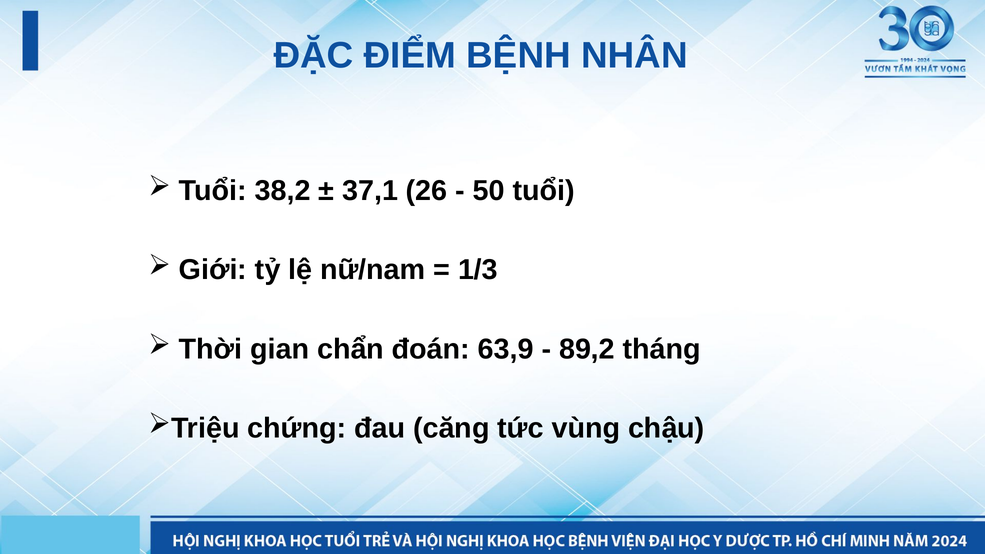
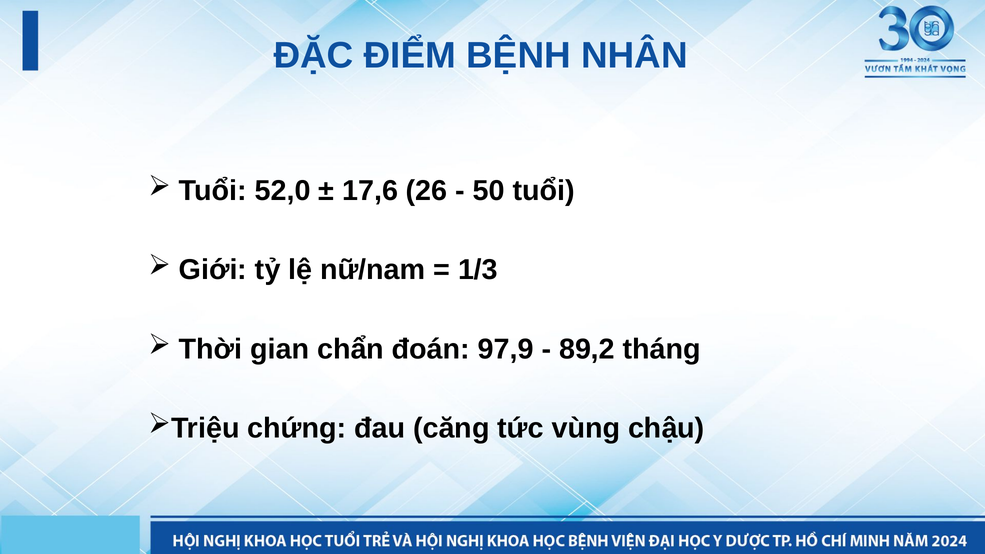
38,2: 38,2 -> 52,0
37,1: 37,1 -> 17,6
63,9: 63,9 -> 97,9
